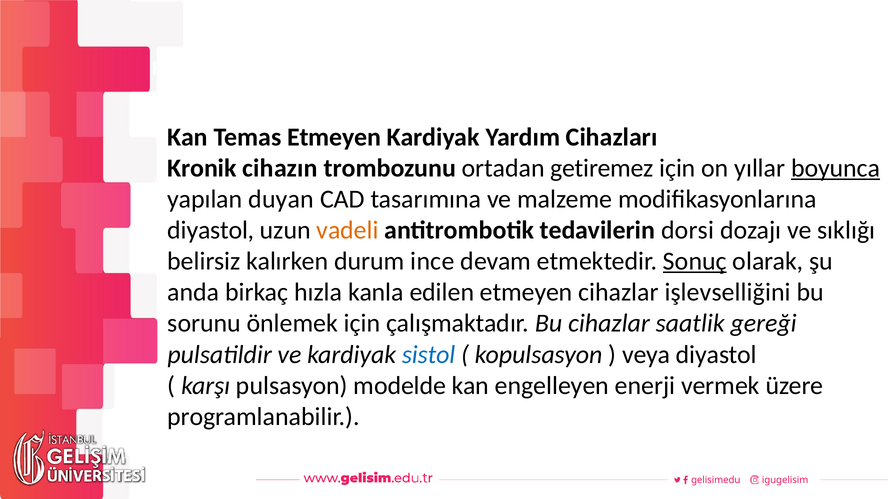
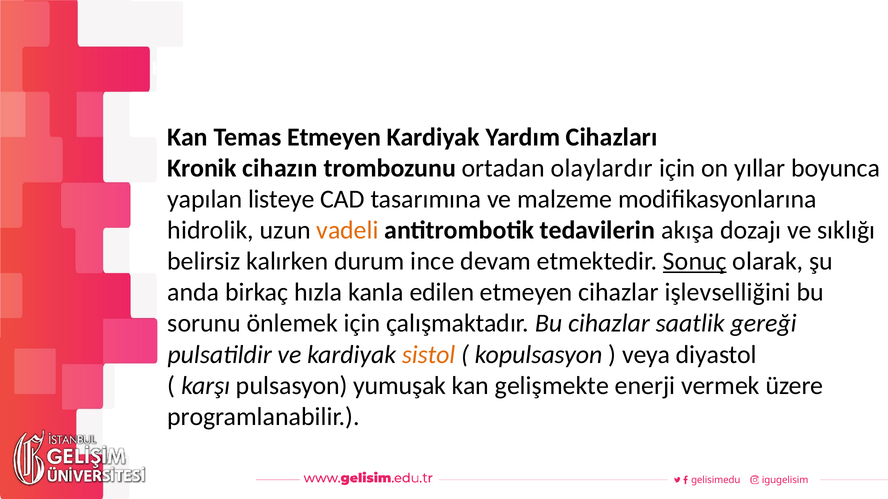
getiremez: getiremez -> olaylardır
boyunca underline: present -> none
duyan: duyan -> listeye
diyastol at (211, 230): diyastol -> hidrolik
dorsi: dorsi -> akışa
sistol colour: blue -> orange
modelde: modelde -> yumuşak
engelleyen: engelleyen -> gelişmekte
